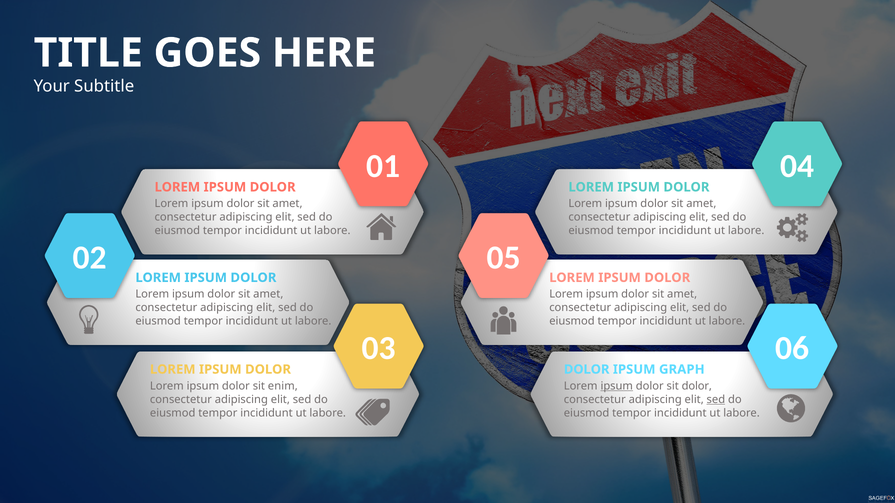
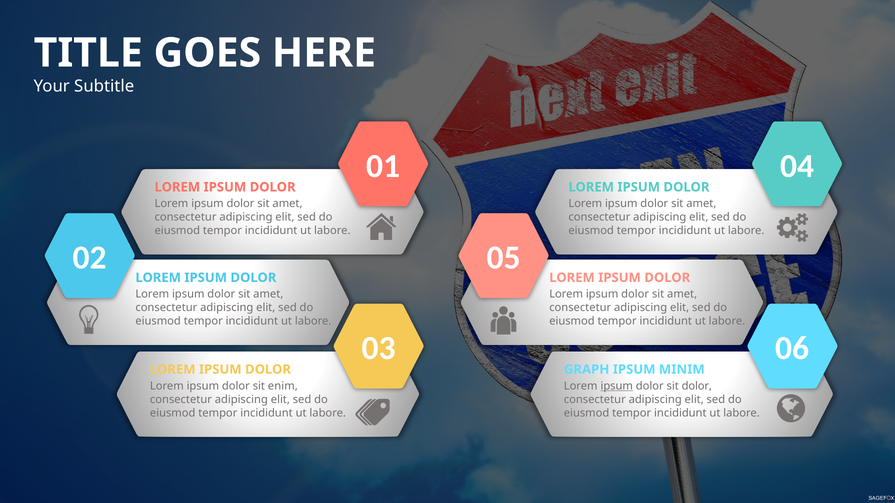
DOLOR at (587, 370): DOLOR -> GRAPH
GRAPH: GRAPH -> MINIM
sed at (716, 400) underline: present -> none
